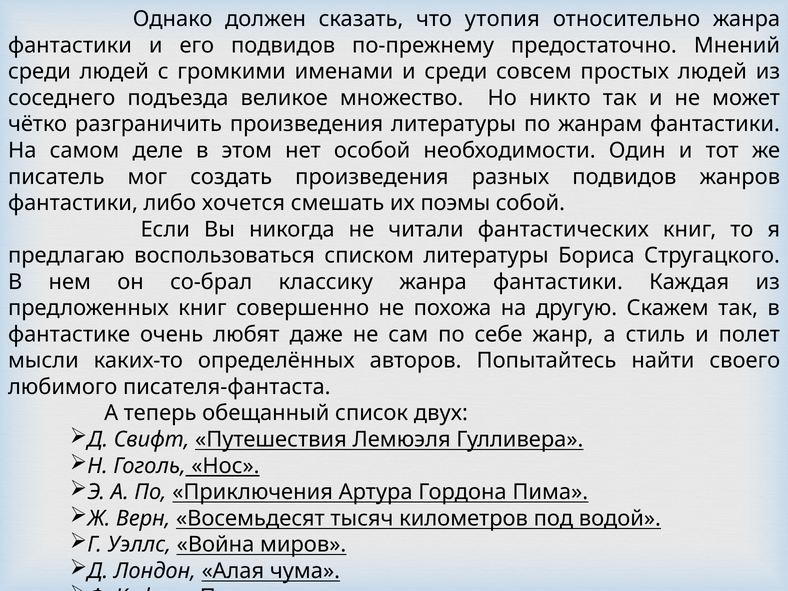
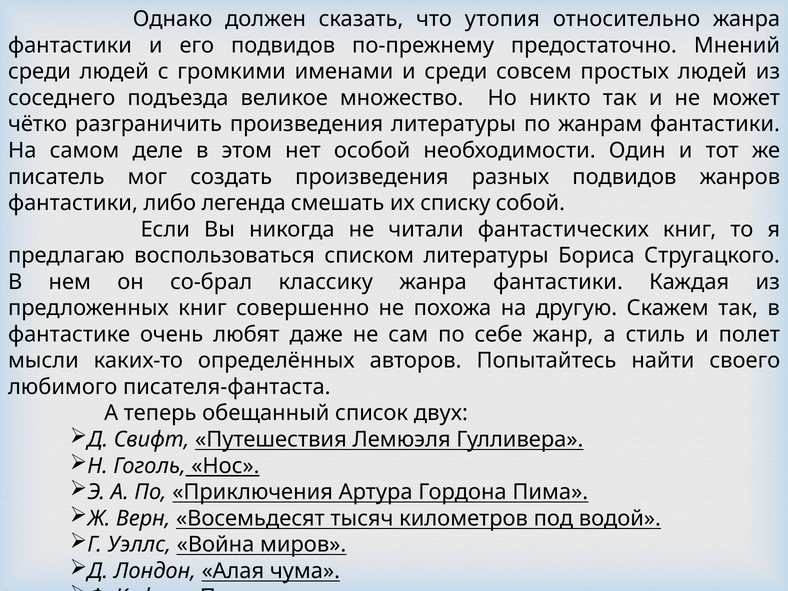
хочется: хочется -> легенда
поэмы: поэмы -> списку
